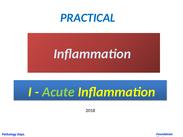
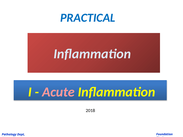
Acute colour: light green -> pink
